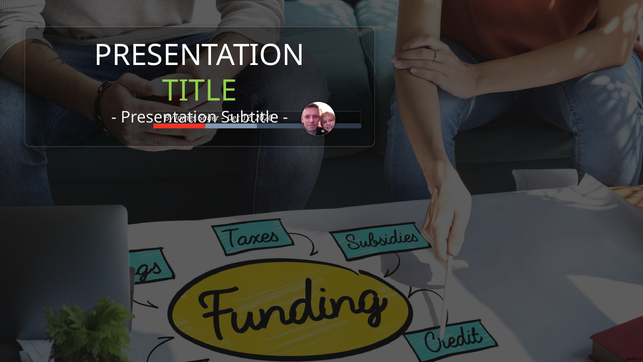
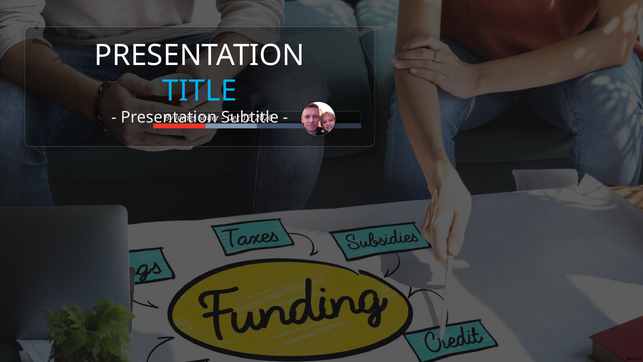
TITLE colour: light green -> light blue
